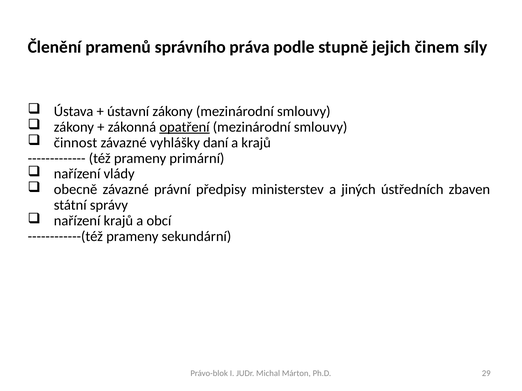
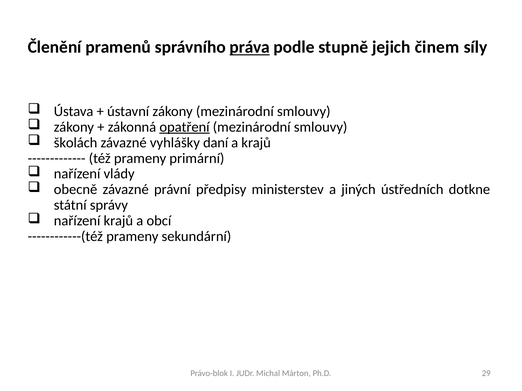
práva underline: none -> present
činnost: činnost -> školách
zbaven: zbaven -> dotkne
